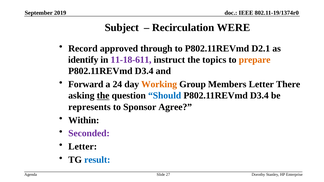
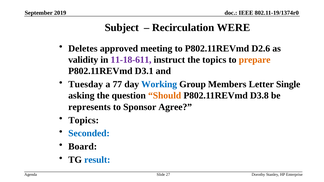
Record: Record -> Deletes
through: through -> meeting
D2.1: D2.1 -> D2.6
identify: identify -> validity
D3.4 at (144, 71): D3.4 -> D3.1
Forward: Forward -> Tuesday
24: 24 -> 77
Working colour: orange -> blue
There: There -> Single
the at (103, 96) underline: present -> none
Should colour: blue -> orange
D3.4 at (259, 96): D3.4 -> D3.8
Within at (84, 120): Within -> Topics
Seconded colour: purple -> blue
Letter at (83, 147): Letter -> Board
